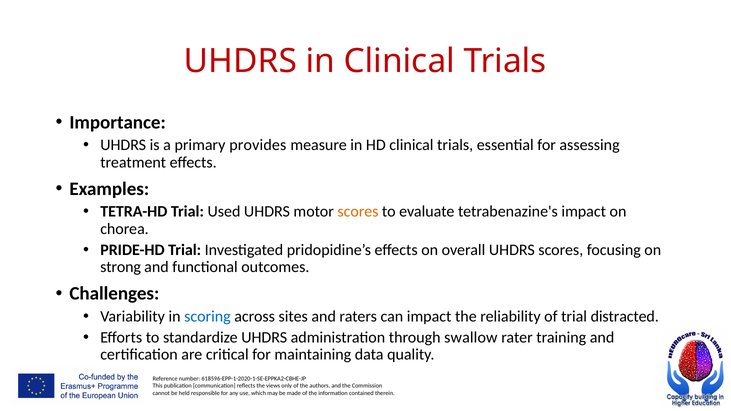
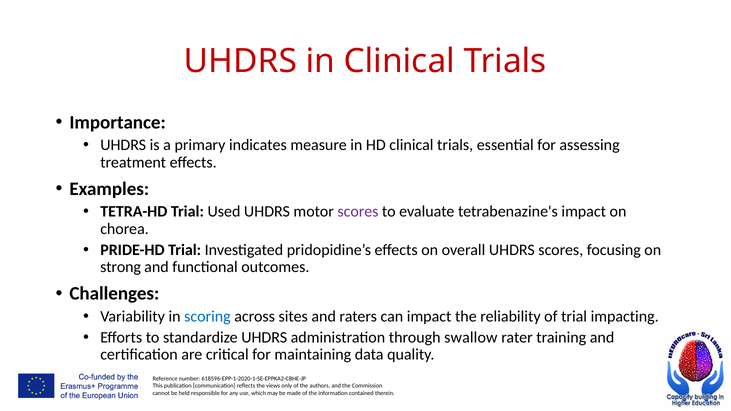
provides: provides -> indicates
scores at (358, 212) colour: orange -> purple
distracted: distracted -> impacting
